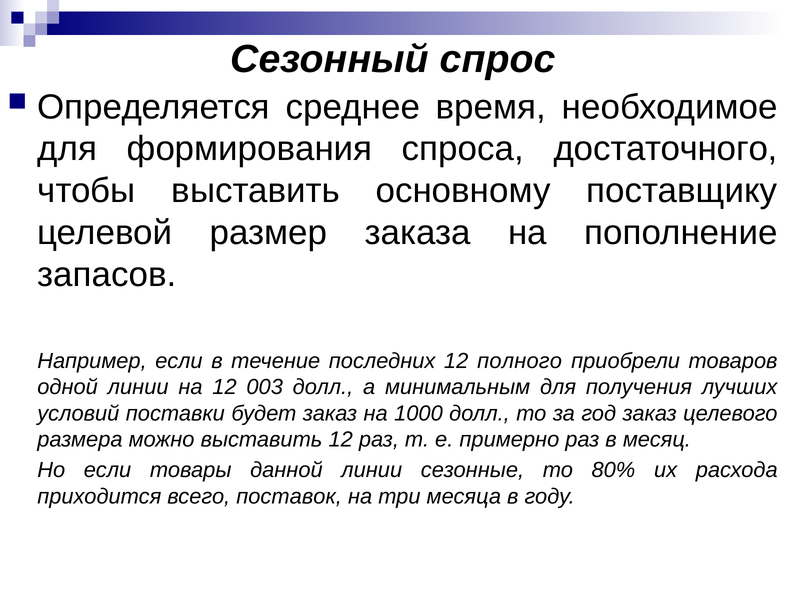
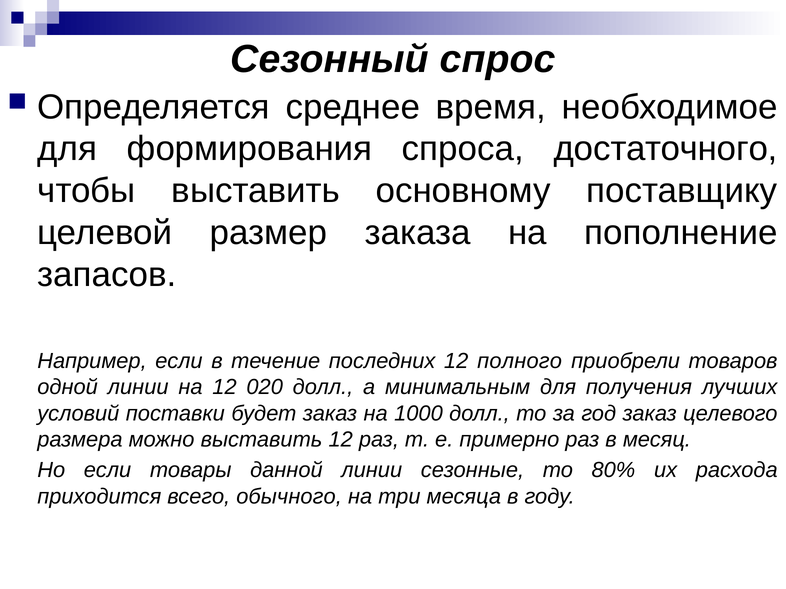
003: 003 -> 020
поставок: поставок -> обычного
